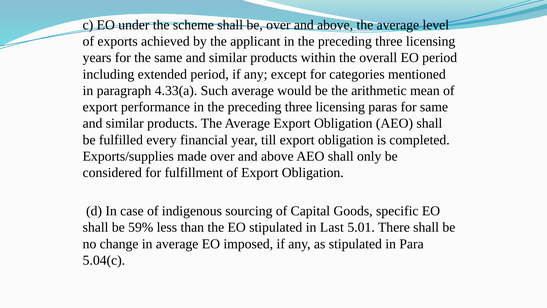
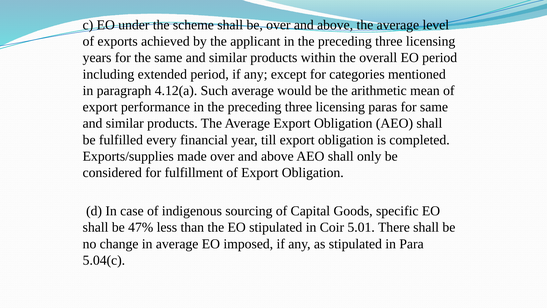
4.33(a: 4.33(a -> 4.12(a
59%: 59% -> 47%
Last: Last -> Coir
